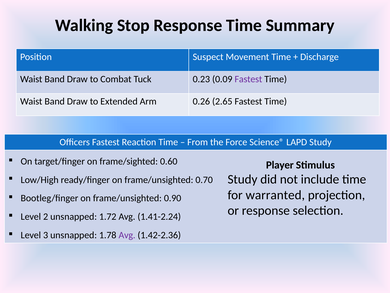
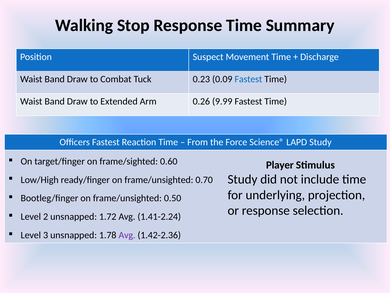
Fastest at (248, 79) colour: purple -> blue
2.65: 2.65 -> 9.99
warranted: warranted -> underlying
0.90: 0.90 -> 0.50
